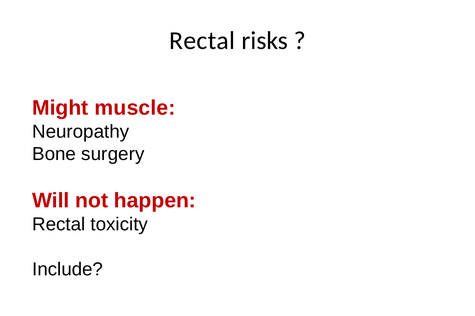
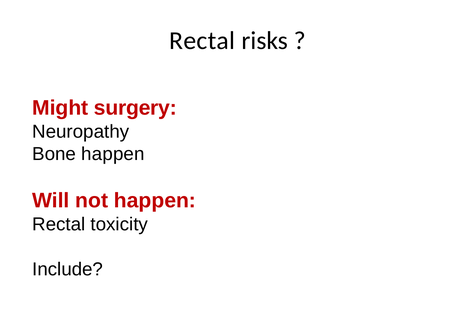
muscle: muscle -> surgery
Bone surgery: surgery -> happen
